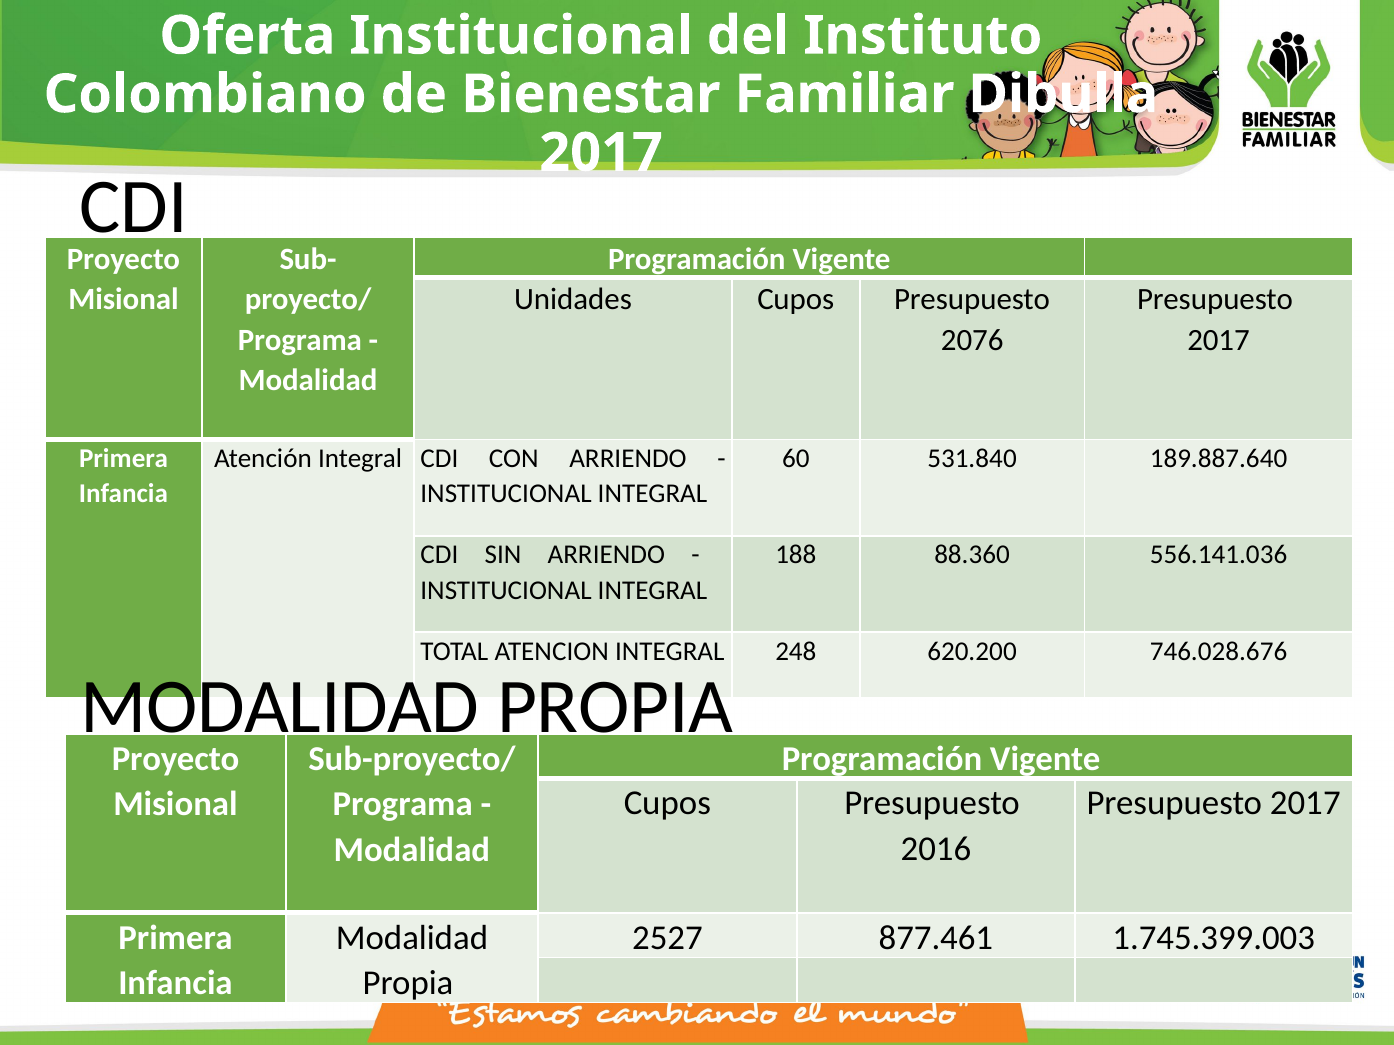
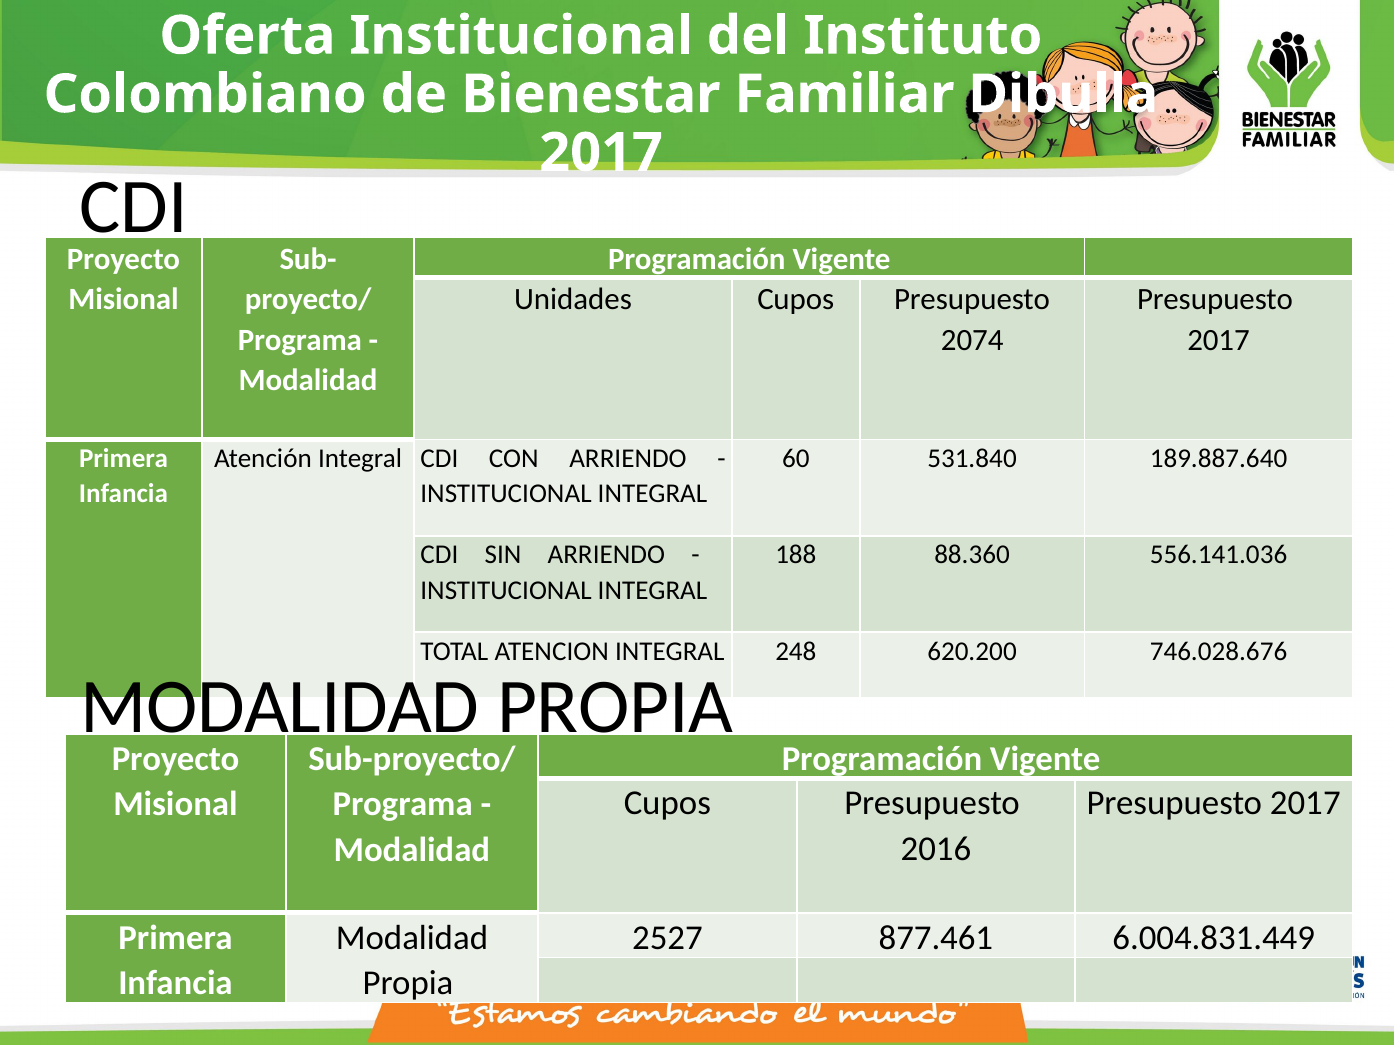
2076: 2076 -> 2074
1.745.399.003: 1.745.399.003 -> 6.004.831.449
